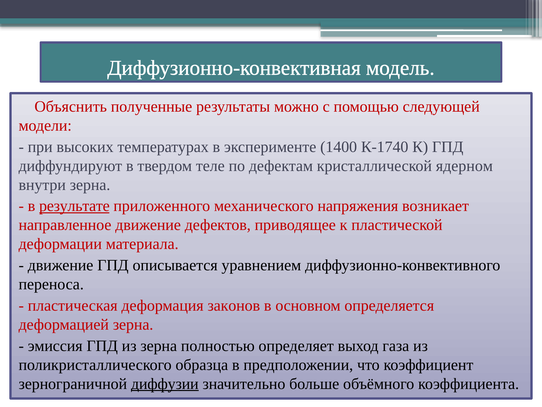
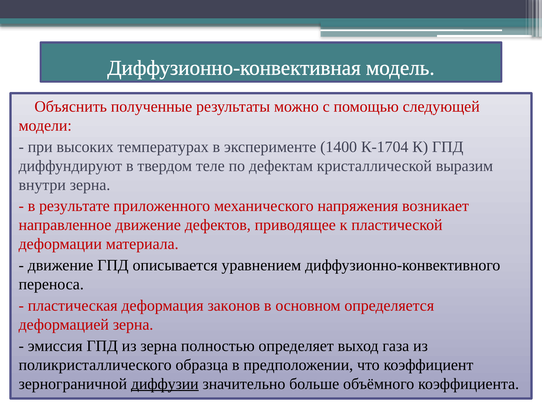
К-1740: К-1740 -> К-1704
ядерном: ядерном -> выразим
результате underline: present -> none
